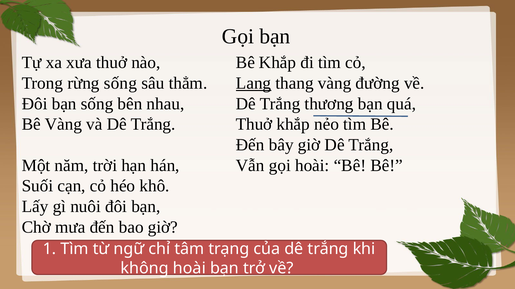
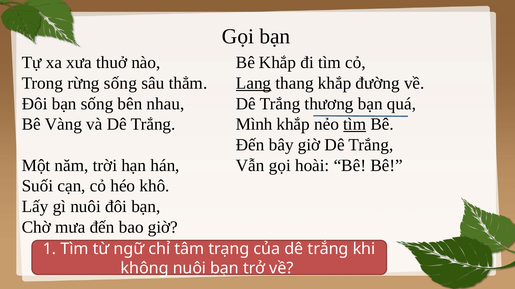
thang vàng: vàng -> khắp
Thuở at (254, 125): Thuở -> Mình
tìm at (355, 125) underline: none -> present
không hoài: hoài -> nuôi
